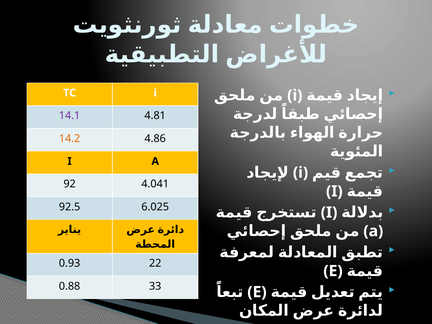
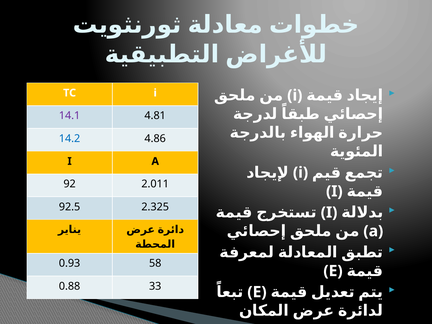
14.2 colour: orange -> blue
4.041: 4.041 -> 2.011
6.025: 6.025 -> 2.325
22: 22 -> 58
